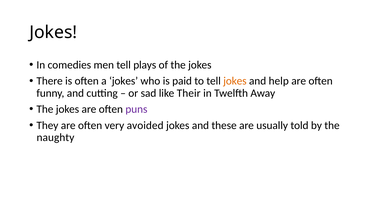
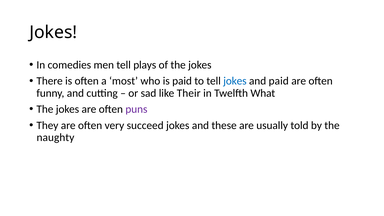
a jokes: jokes -> most
jokes at (235, 81) colour: orange -> blue
and help: help -> paid
Away: Away -> What
avoided: avoided -> succeed
